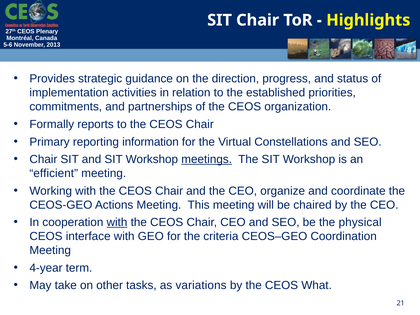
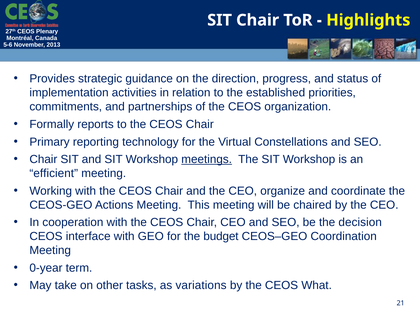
information: information -> technology
with at (117, 222) underline: present -> none
physical: physical -> decision
criteria: criteria -> budget
4-year: 4-year -> 0-year
